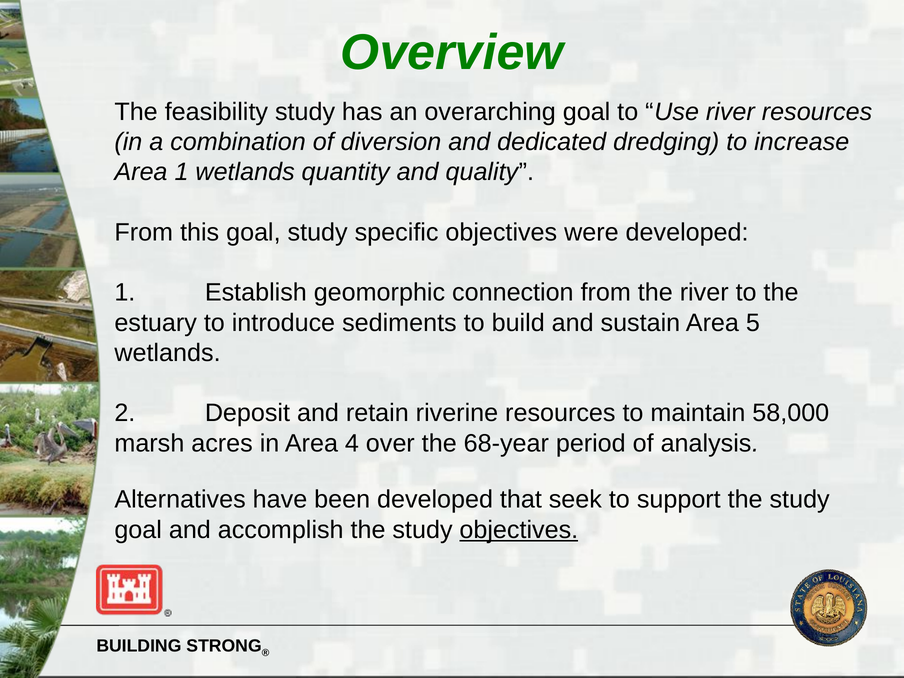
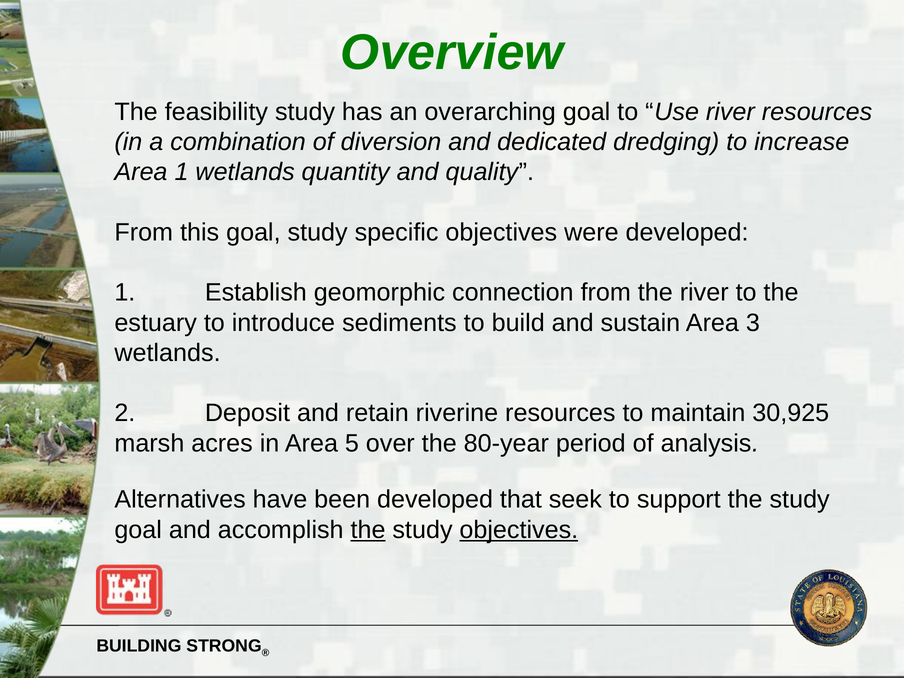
5: 5 -> 3
58,000: 58,000 -> 30,925
4: 4 -> 5
68-year: 68-year -> 80-year
the at (368, 530) underline: none -> present
